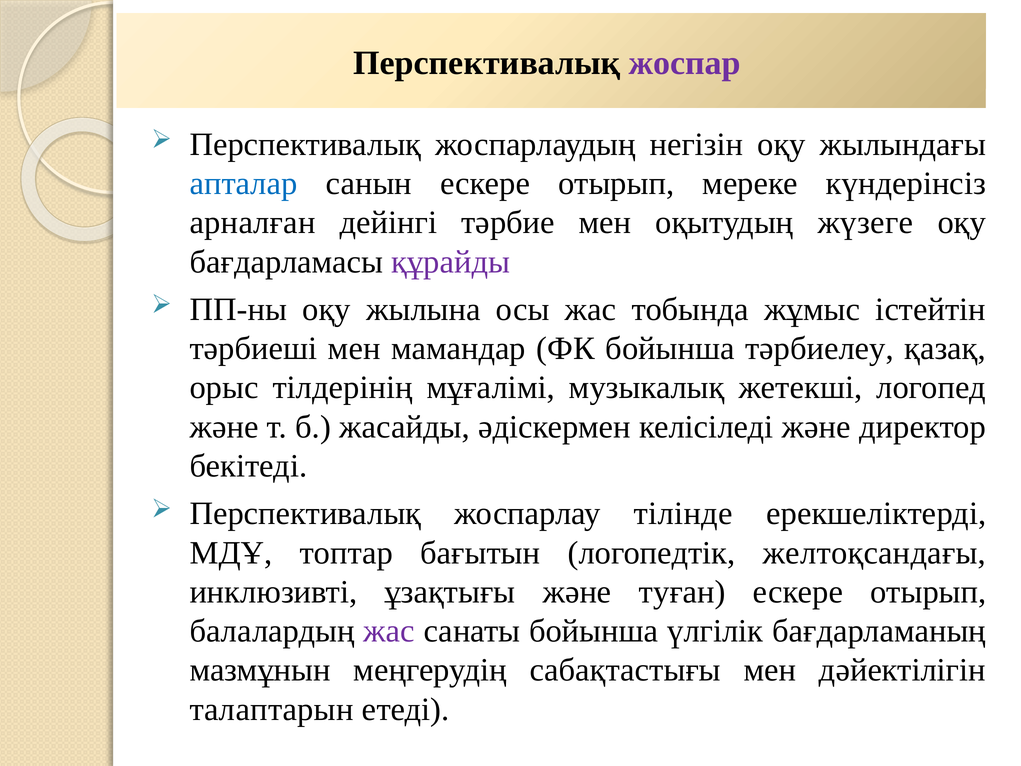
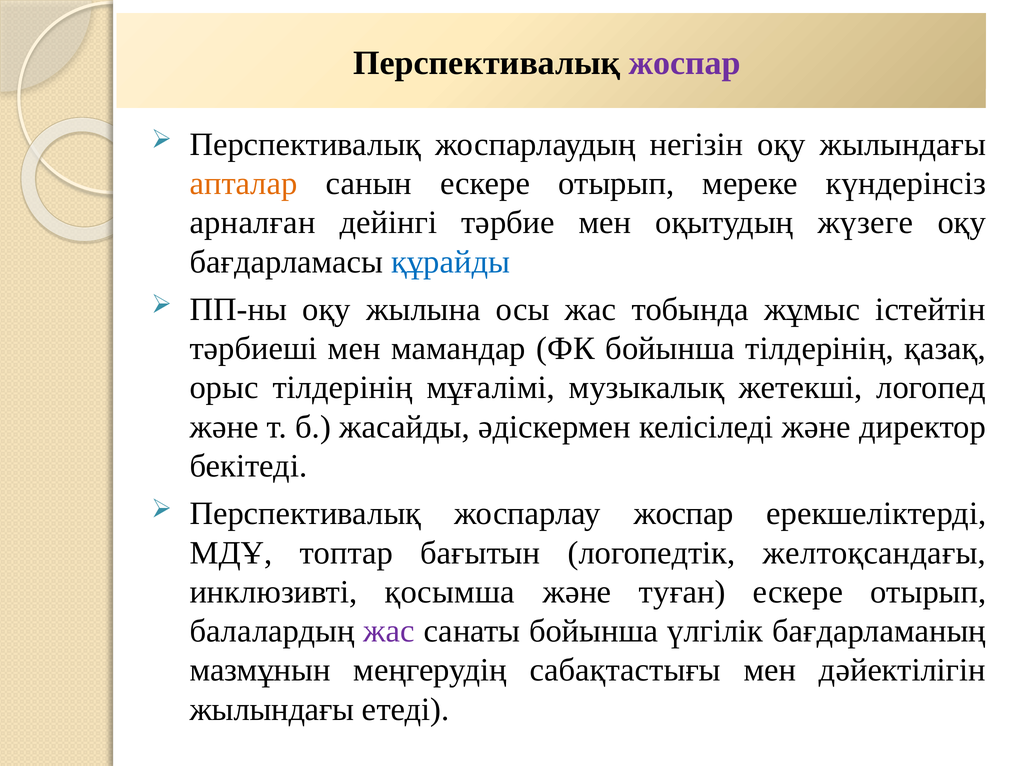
апталар colour: blue -> orange
құрайды colour: purple -> blue
бойынша тәрбиелеу: тәрбиелеу -> тілдерінің
жоспарлау тілінде: тілінде -> жоспар
ұзақтығы: ұзақтығы -> қосымша
талаптарын at (272, 709): талаптарын -> жылындағы
